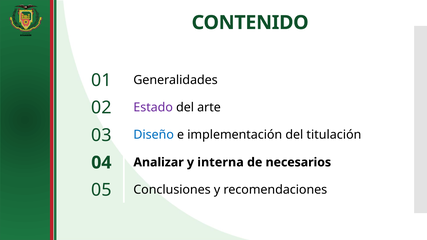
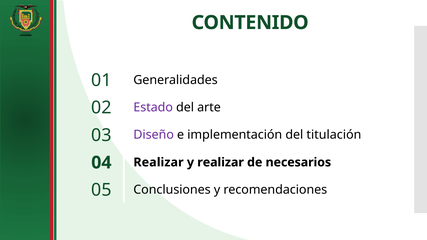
Diseño colour: blue -> purple
04 Analizar: Analizar -> Realizar
y interna: interna -> realizar
